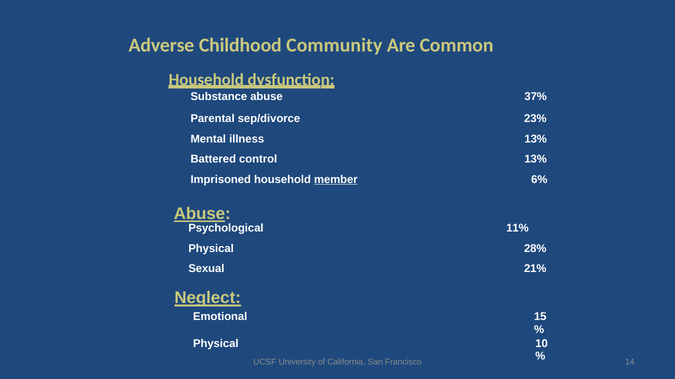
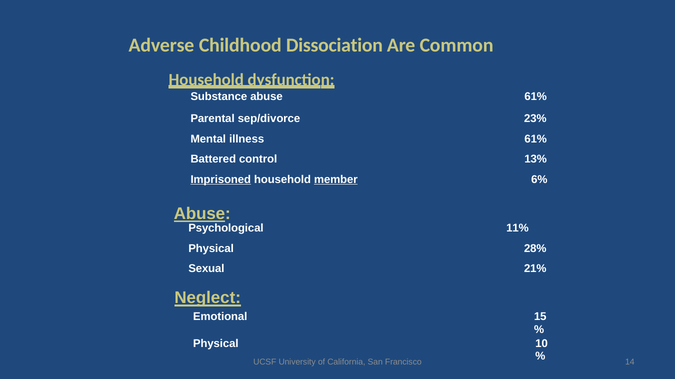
Community: Community -> Dissociation
abuse 37%: 37% -> 61%
illness 13%: 13% -> 61%
Imprisoned underline: none -> present
